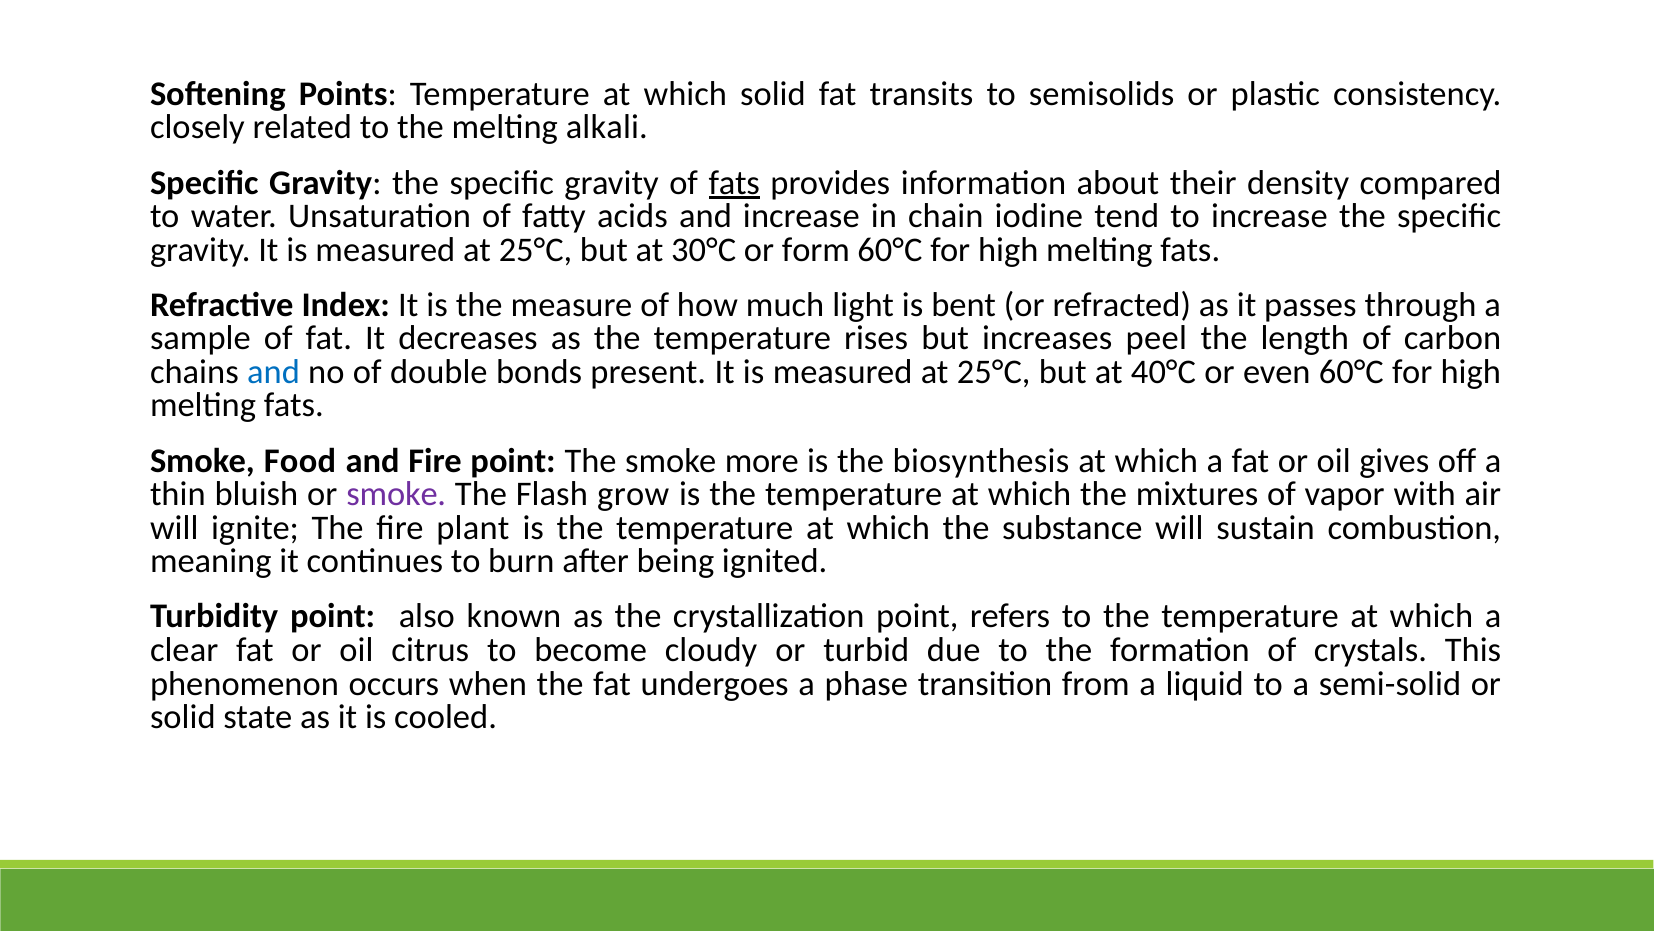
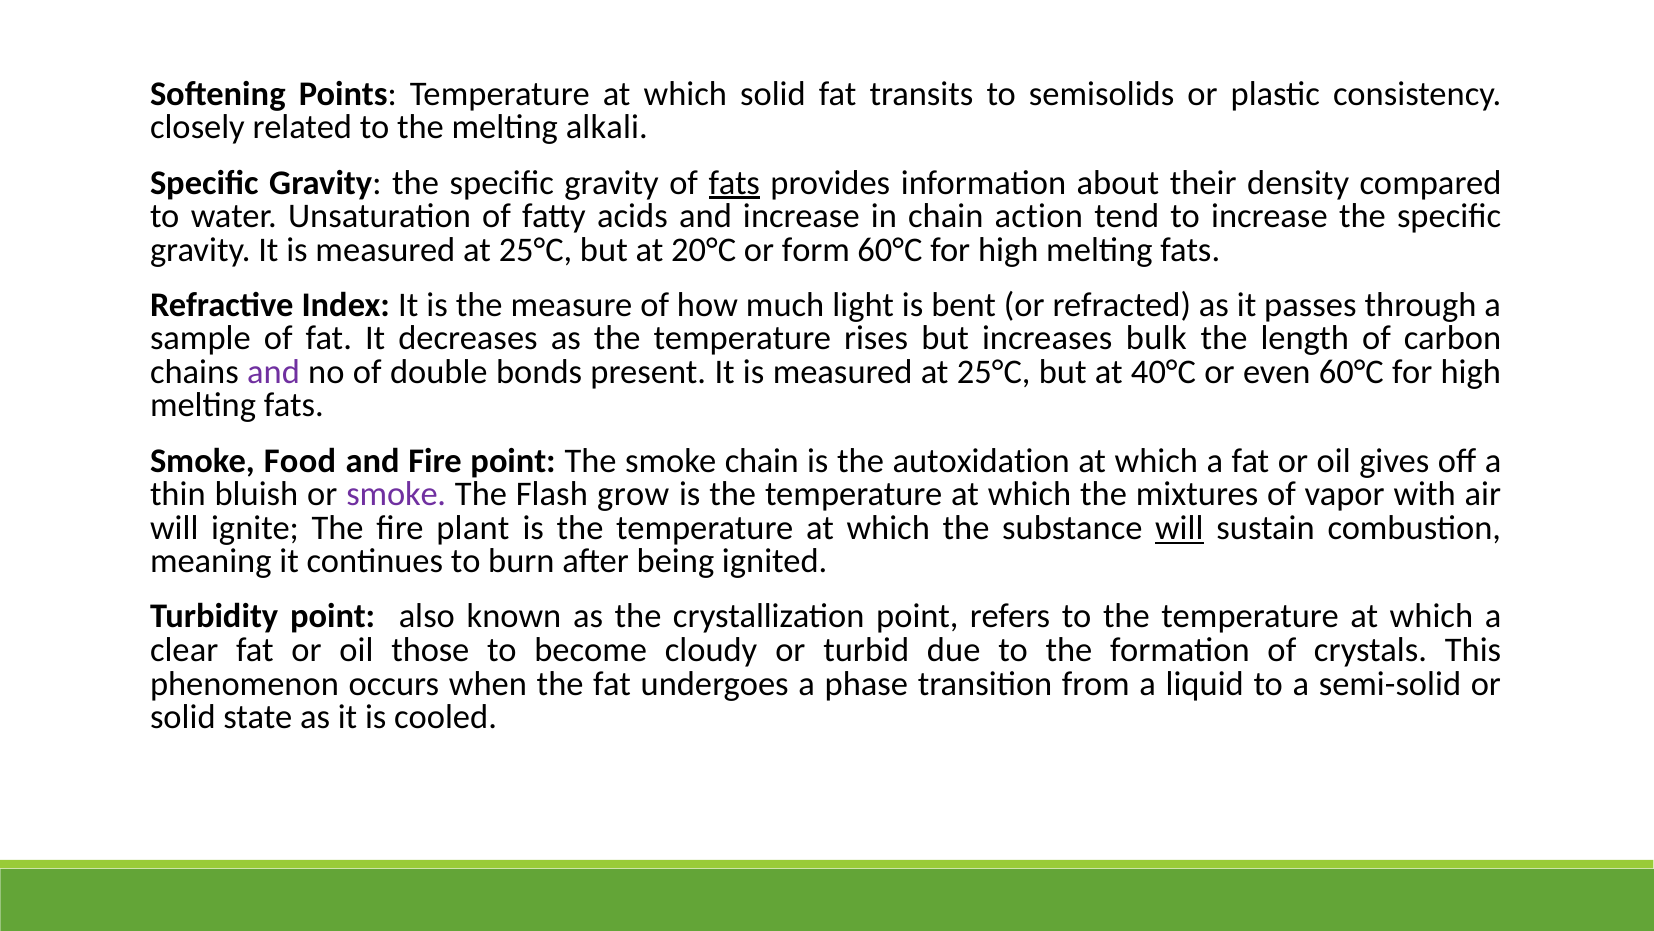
iodine: iodine -> action
30°C: 30°C -> 20°C
peel: peel -> bulk
and at (273, 372) colour: blue -> purple
smoke more: more -> chain
biosynthesis: biosynthesis -> autoxidation
will at (1179, 527) underline: none -> present
citrus: citrus -> those
